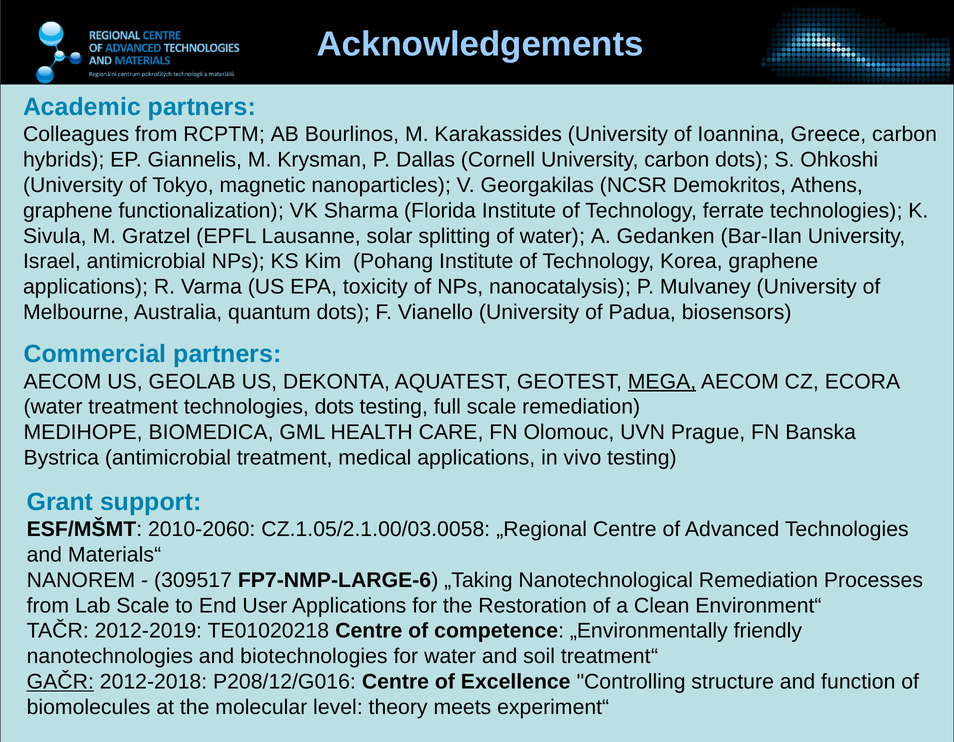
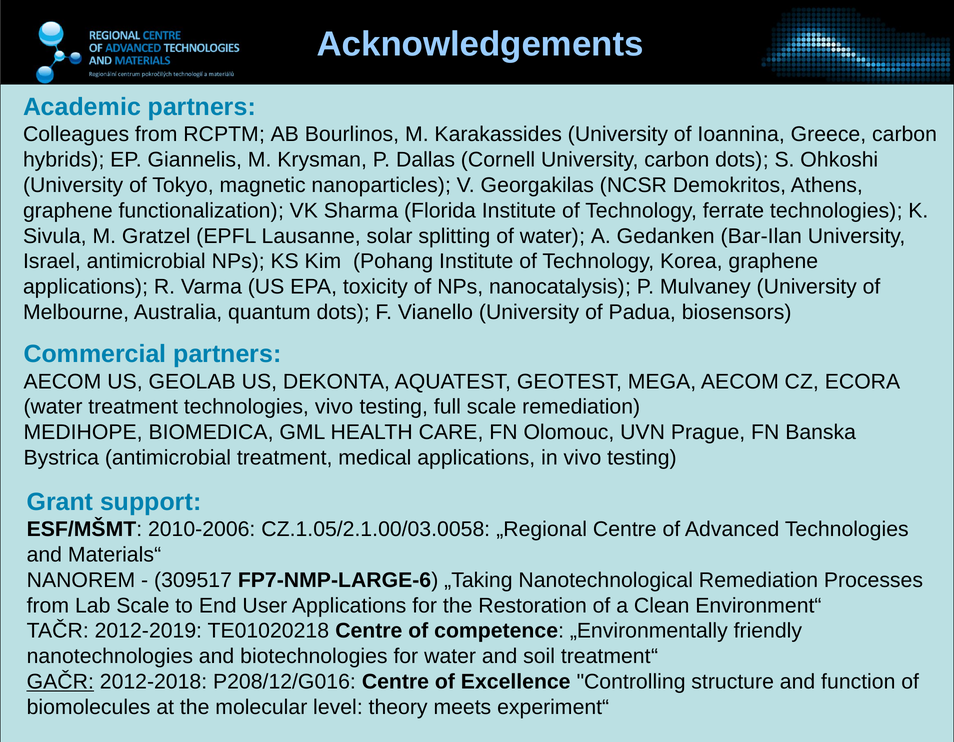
MEGA underline: present -> none
technologies dots: dots -> vivo
2010-2060: 2010-2060 -> 2010-2006
